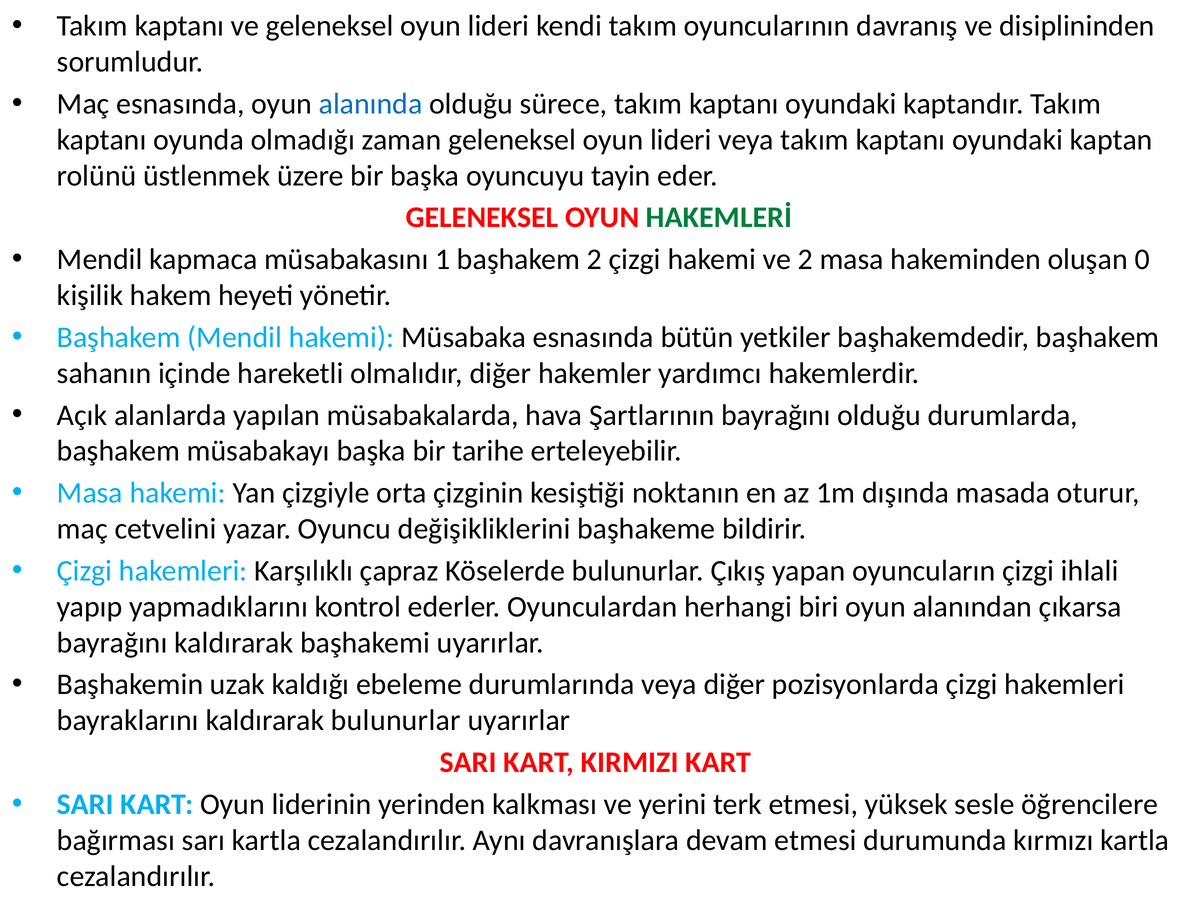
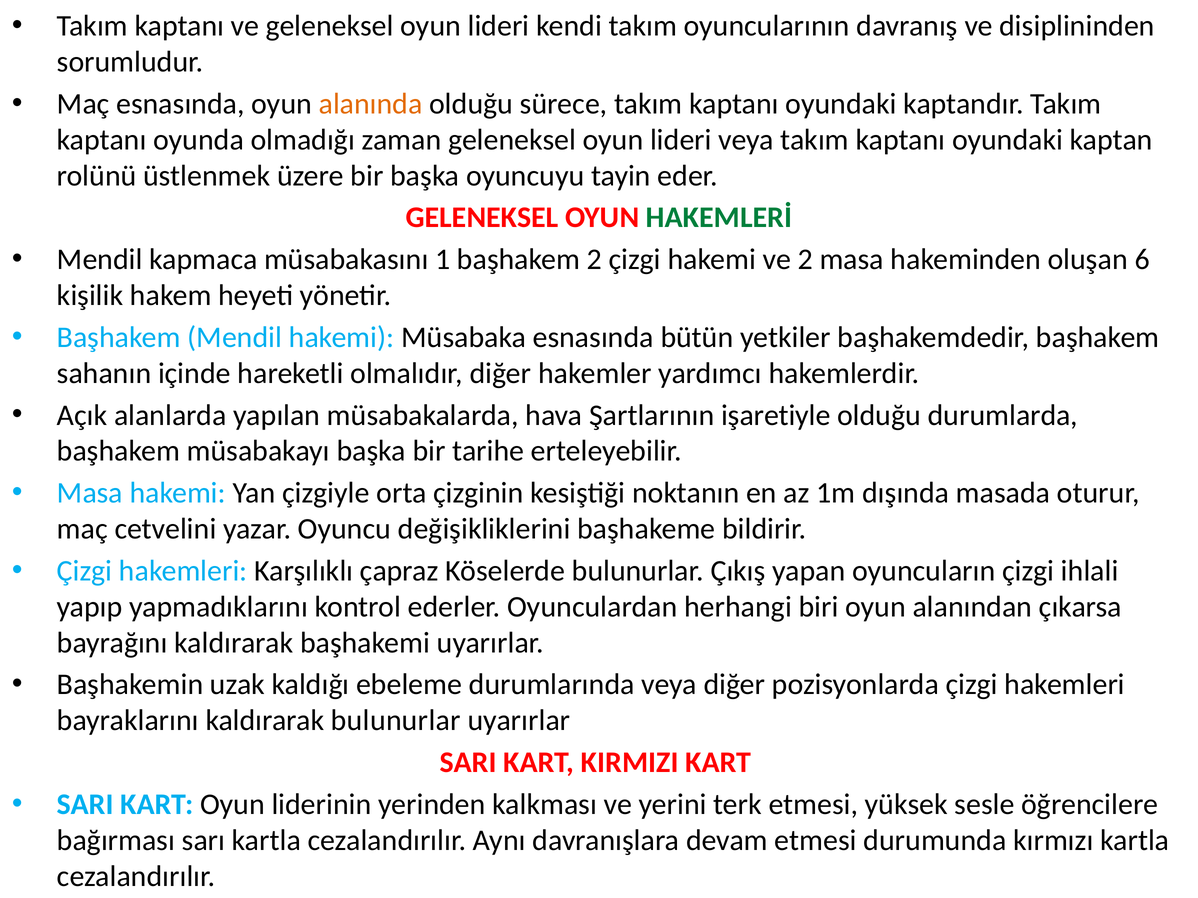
alanında colour: blue -> orange
0: 0 -> 6
Şartlarının bayrağını: bayrağını -> işaretiyle
